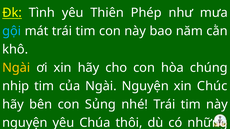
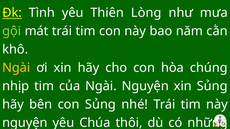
Phép: Phép -> Lòng
gội colour: light blue -> light green
xin Chúc: Chúc -> Sủng
